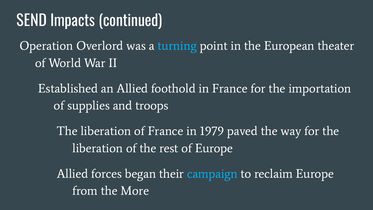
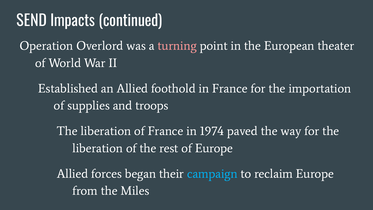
turning colour: light blue -> pink
1979: 1979 -> 1974
More: More -> Miles
